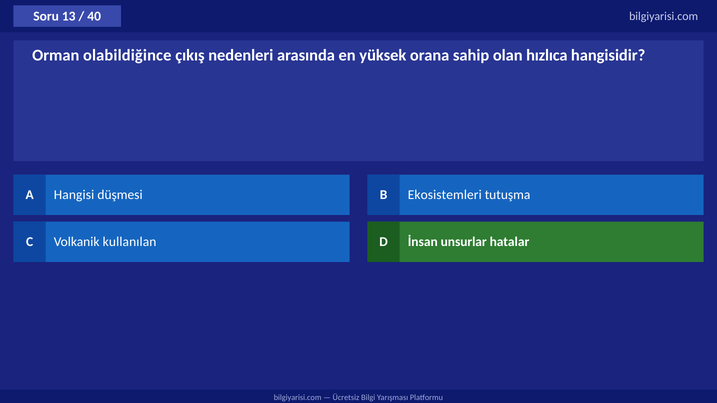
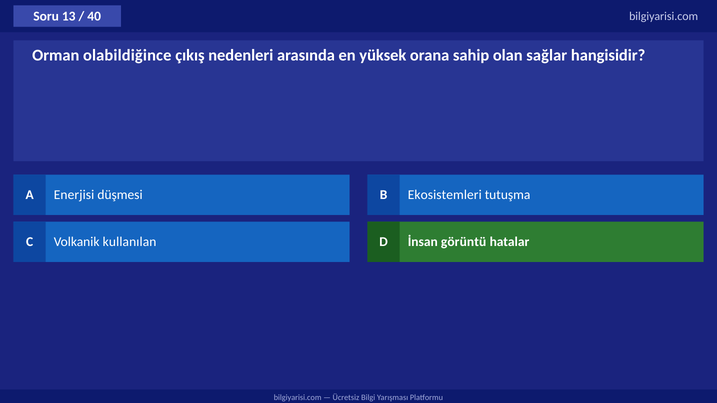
hızlıca: hızlıca -> sağlar
Hangisi: Hangisi -> Enerjisi
unsurlar: unsurlar -> görüntü
